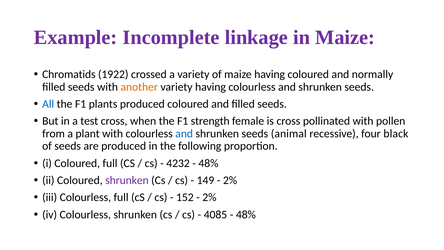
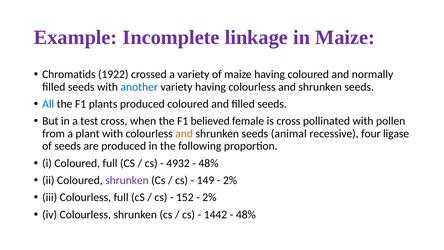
another colour: orange -> blue
strength: strength -> believed
and at (184, 133) colour: blue -> orange
black: black -> ligase
4232: 4232 -> 4932
4085: 4085 -> 1442
